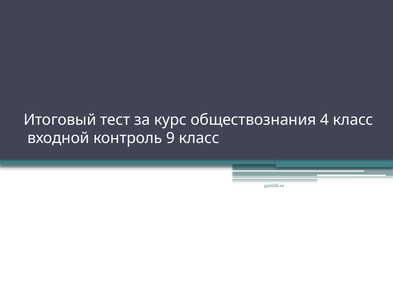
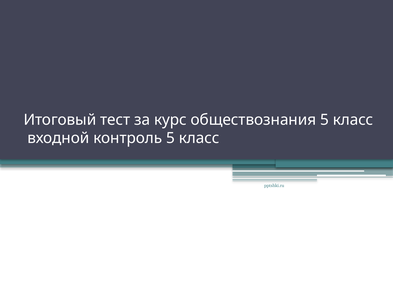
обществознания 4: 4 -> 5
контроль 9: 9 -> 5
